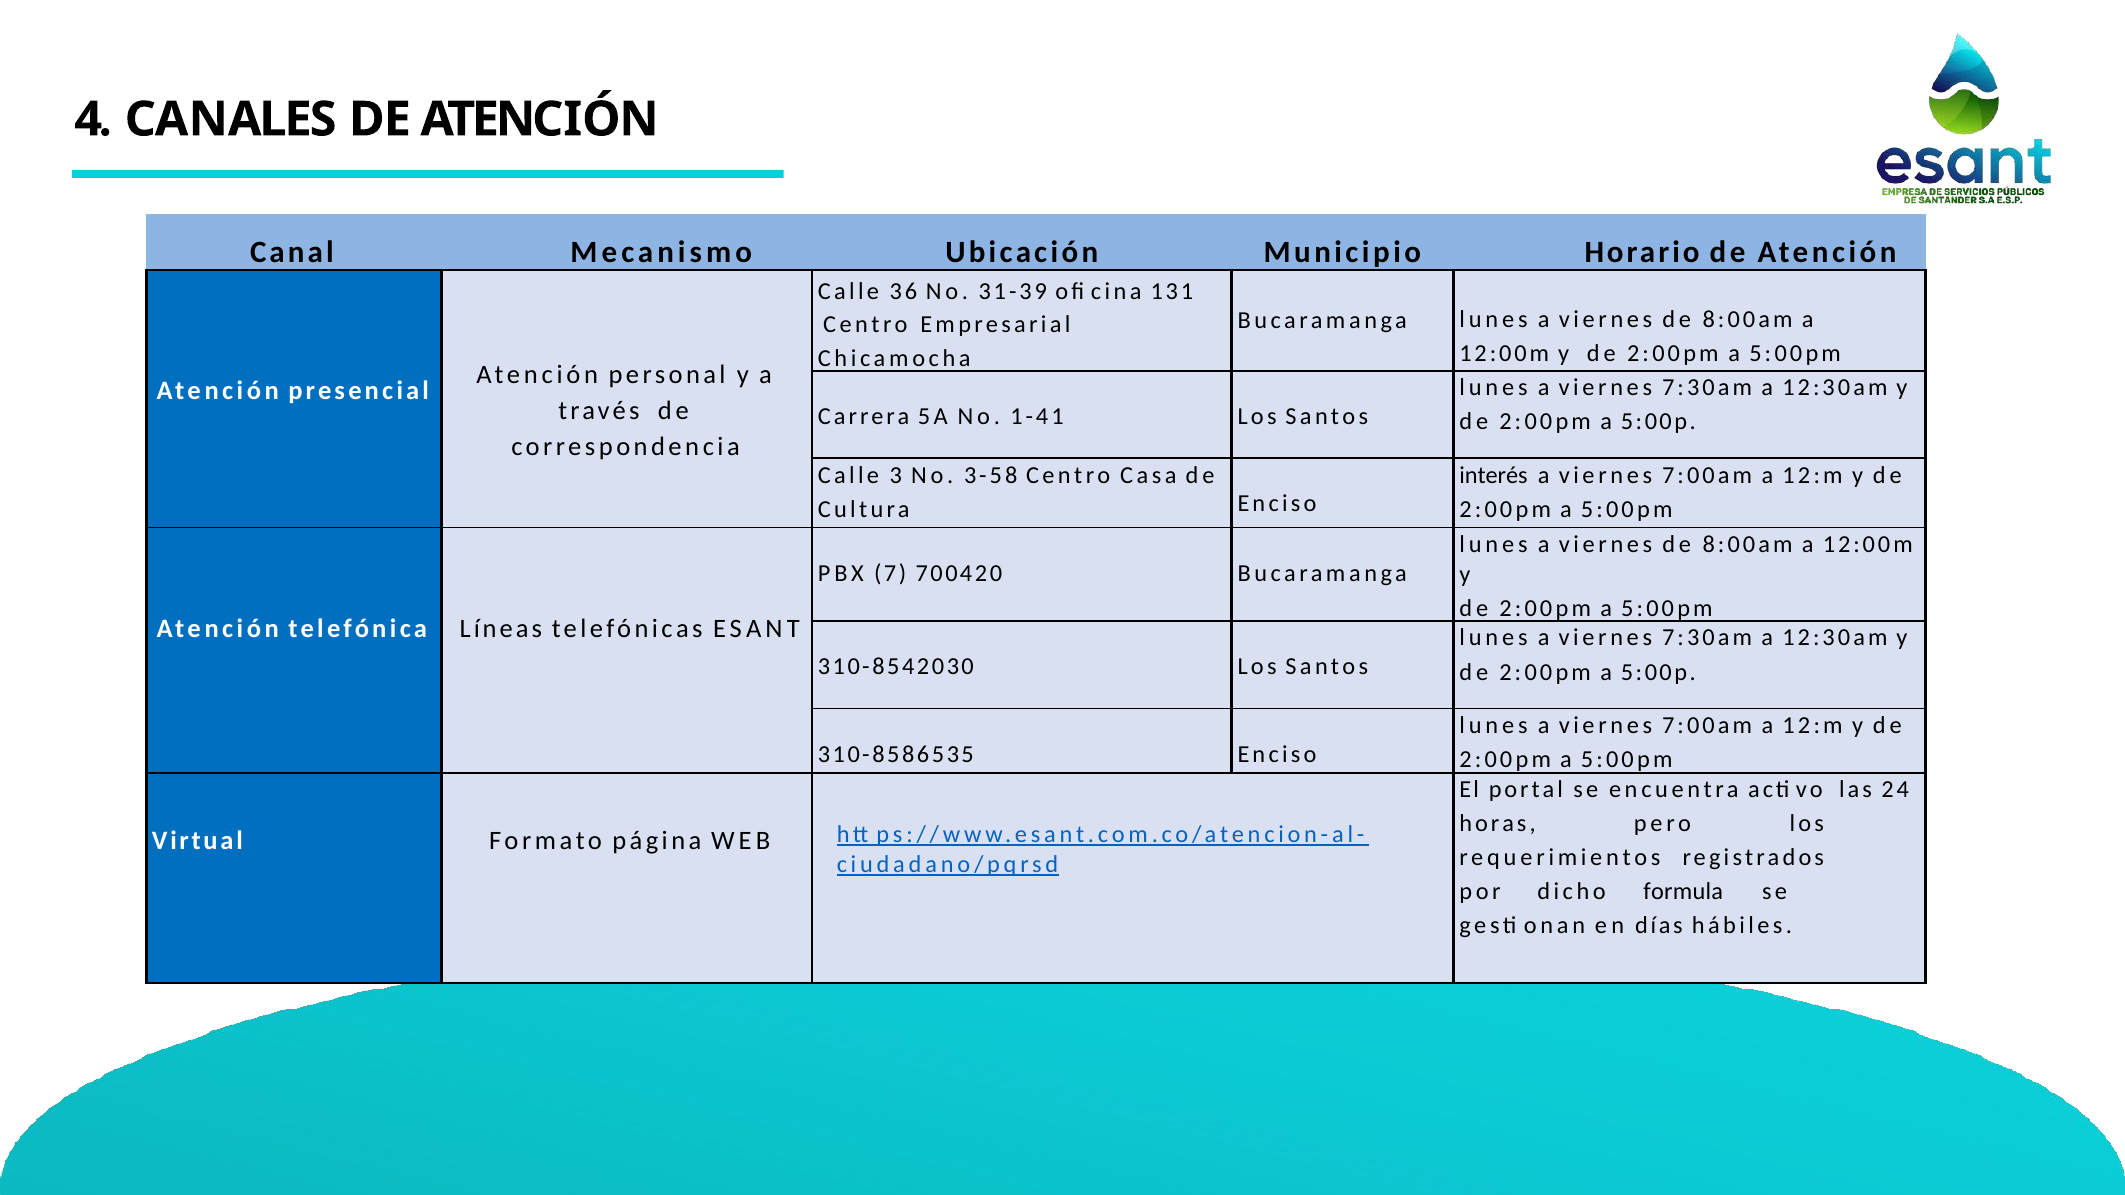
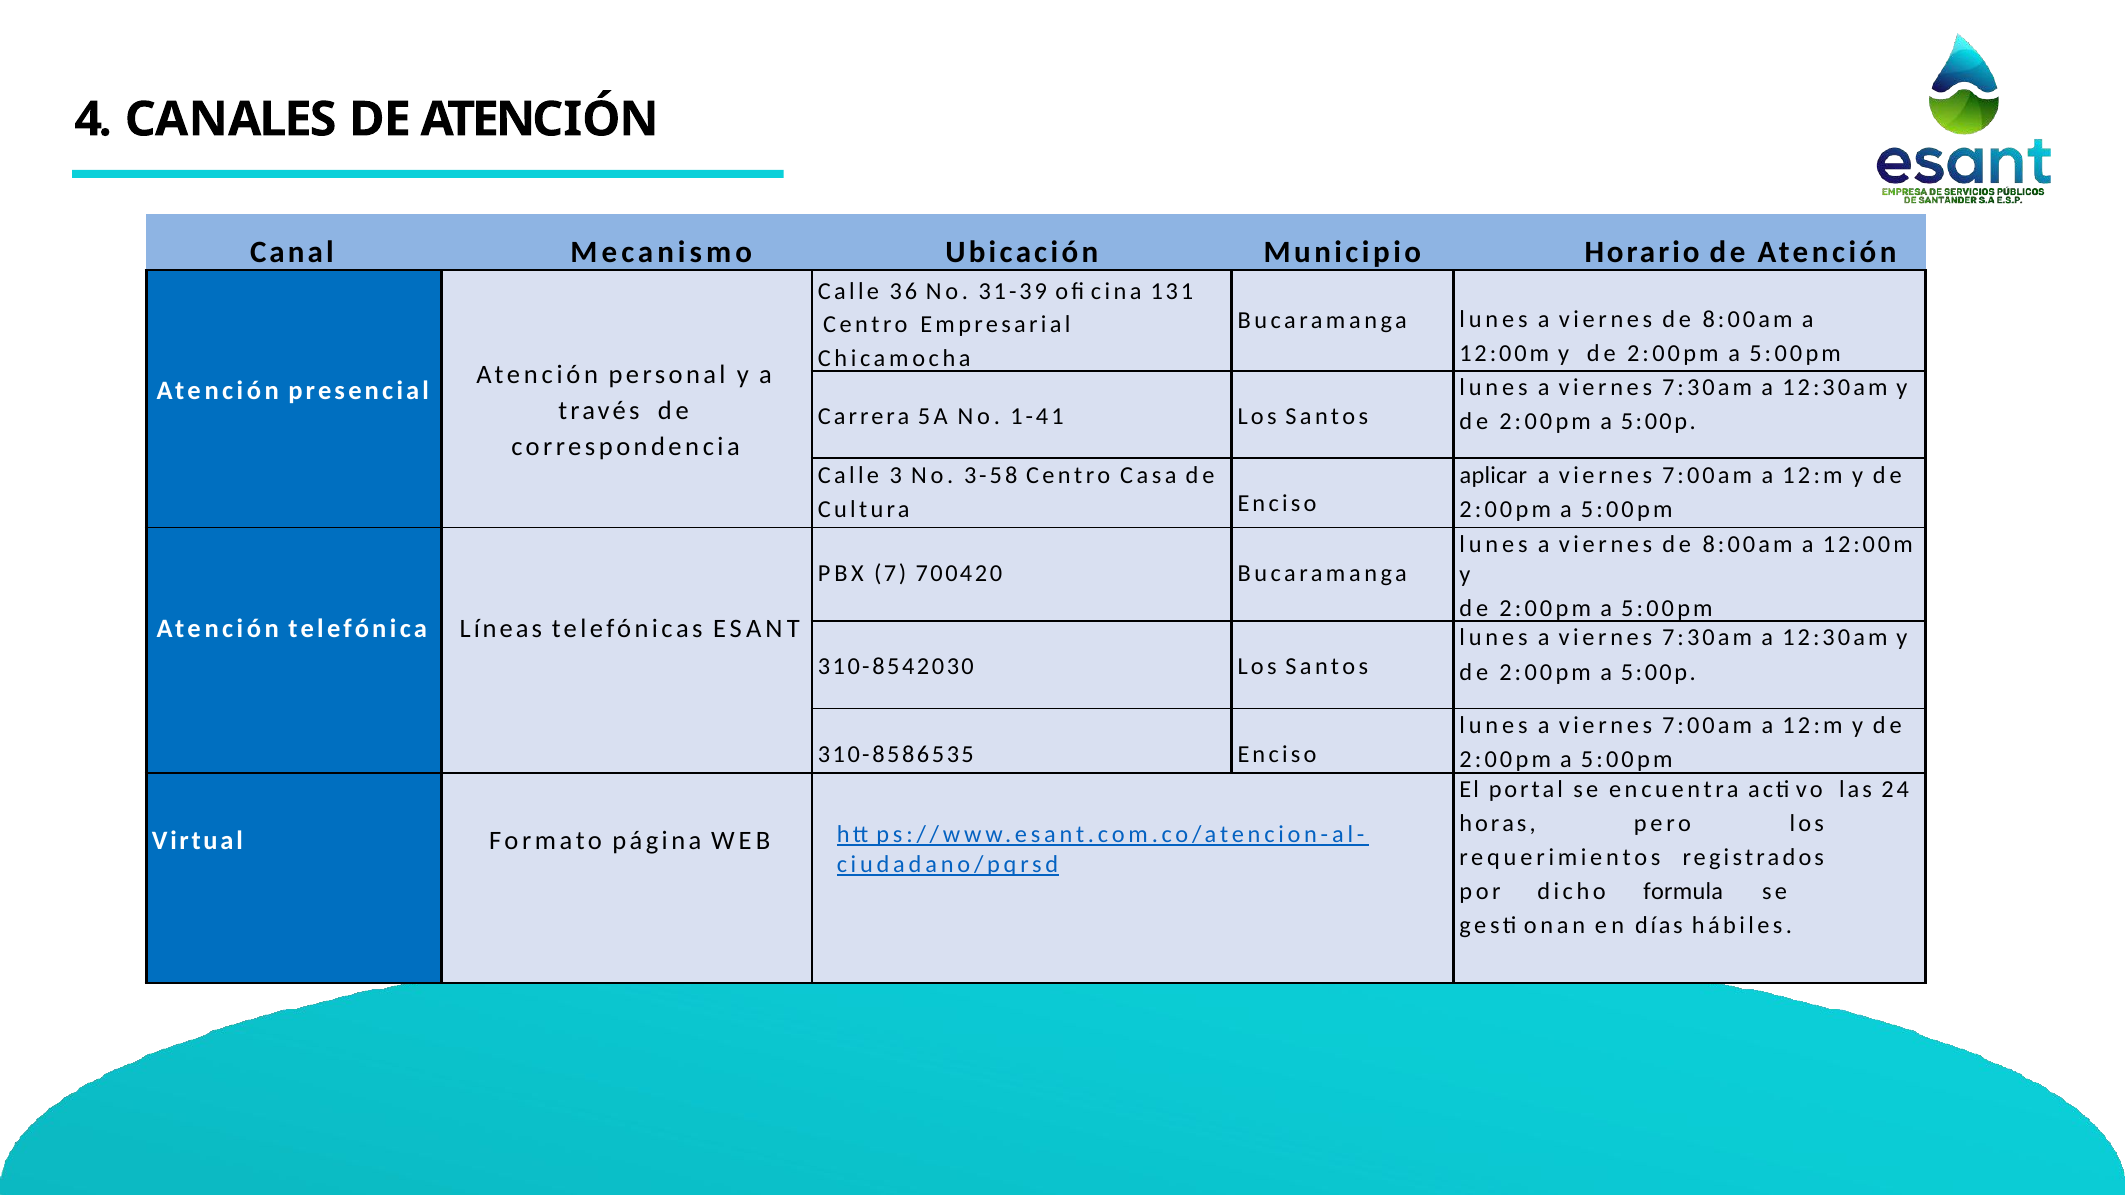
interés: interés -> aplicar
